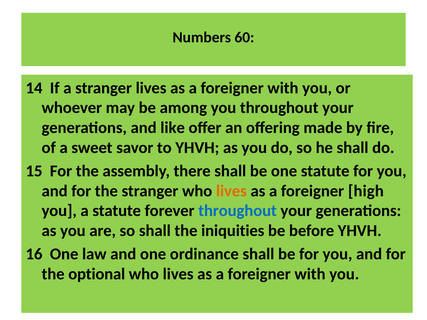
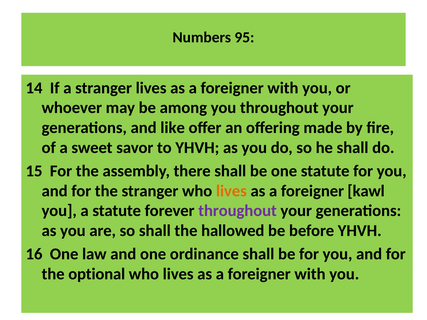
60: 60 -> 95
high: high -> kawl
throughout at (238, 211) colour: blue -> purple
iniquities: iniquities -> hallowed
